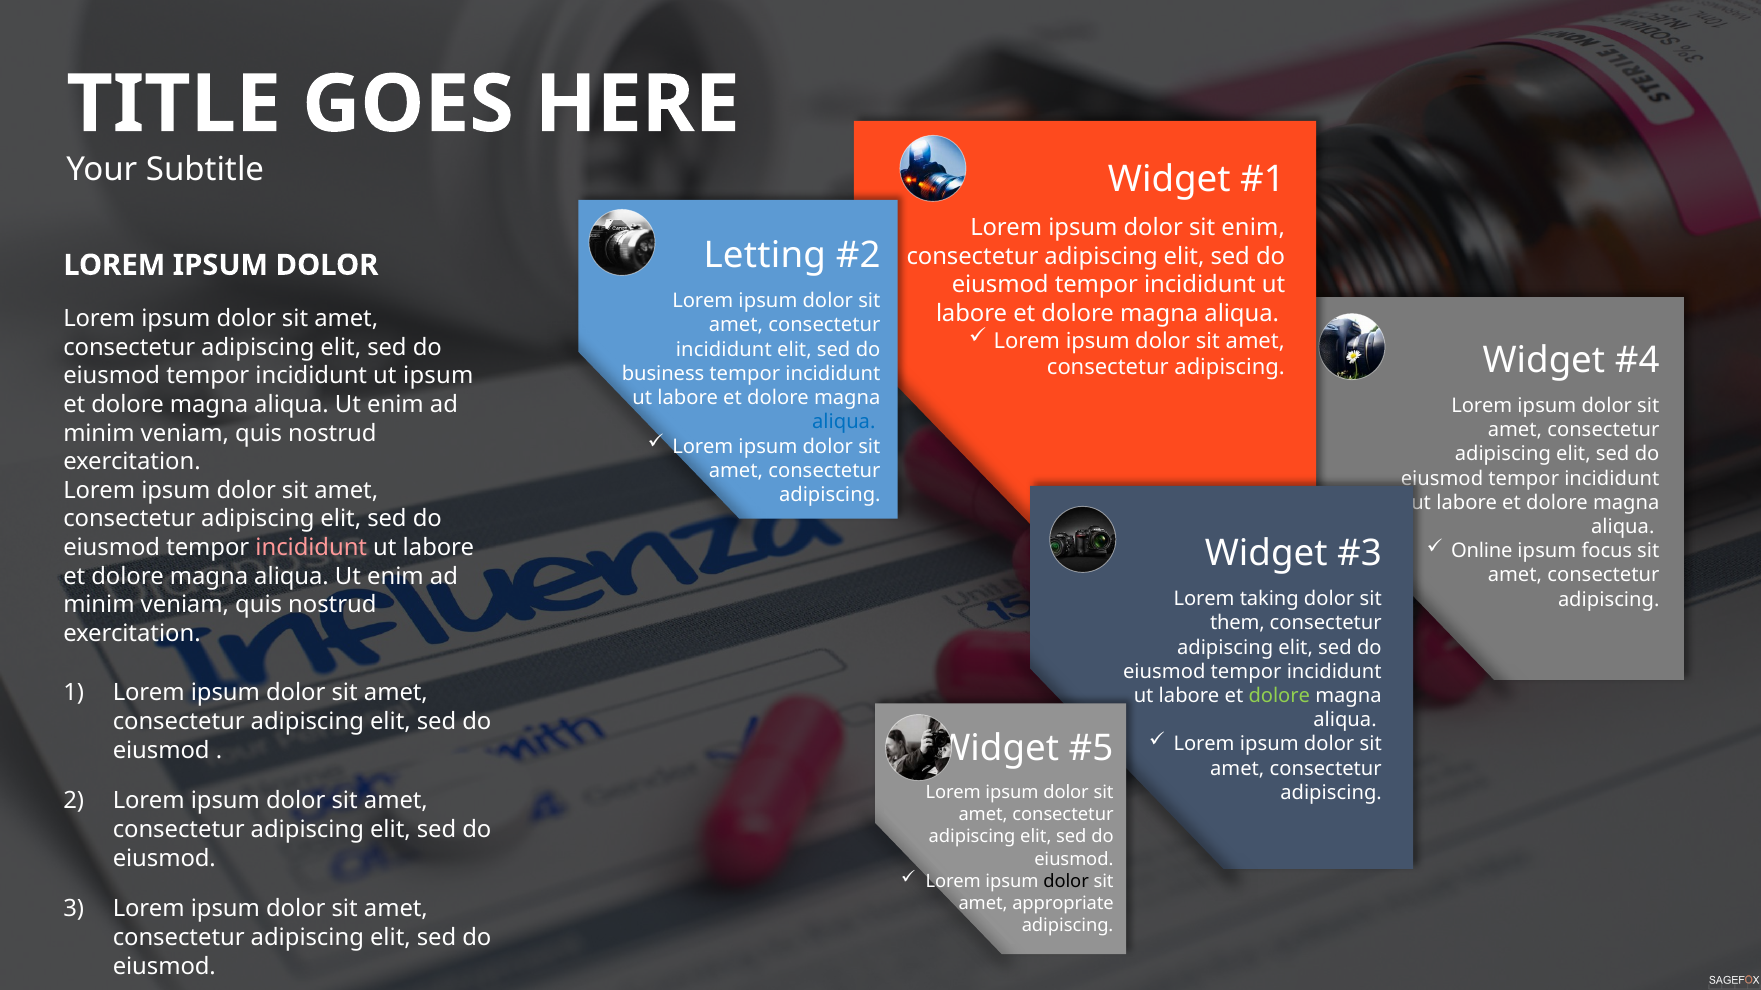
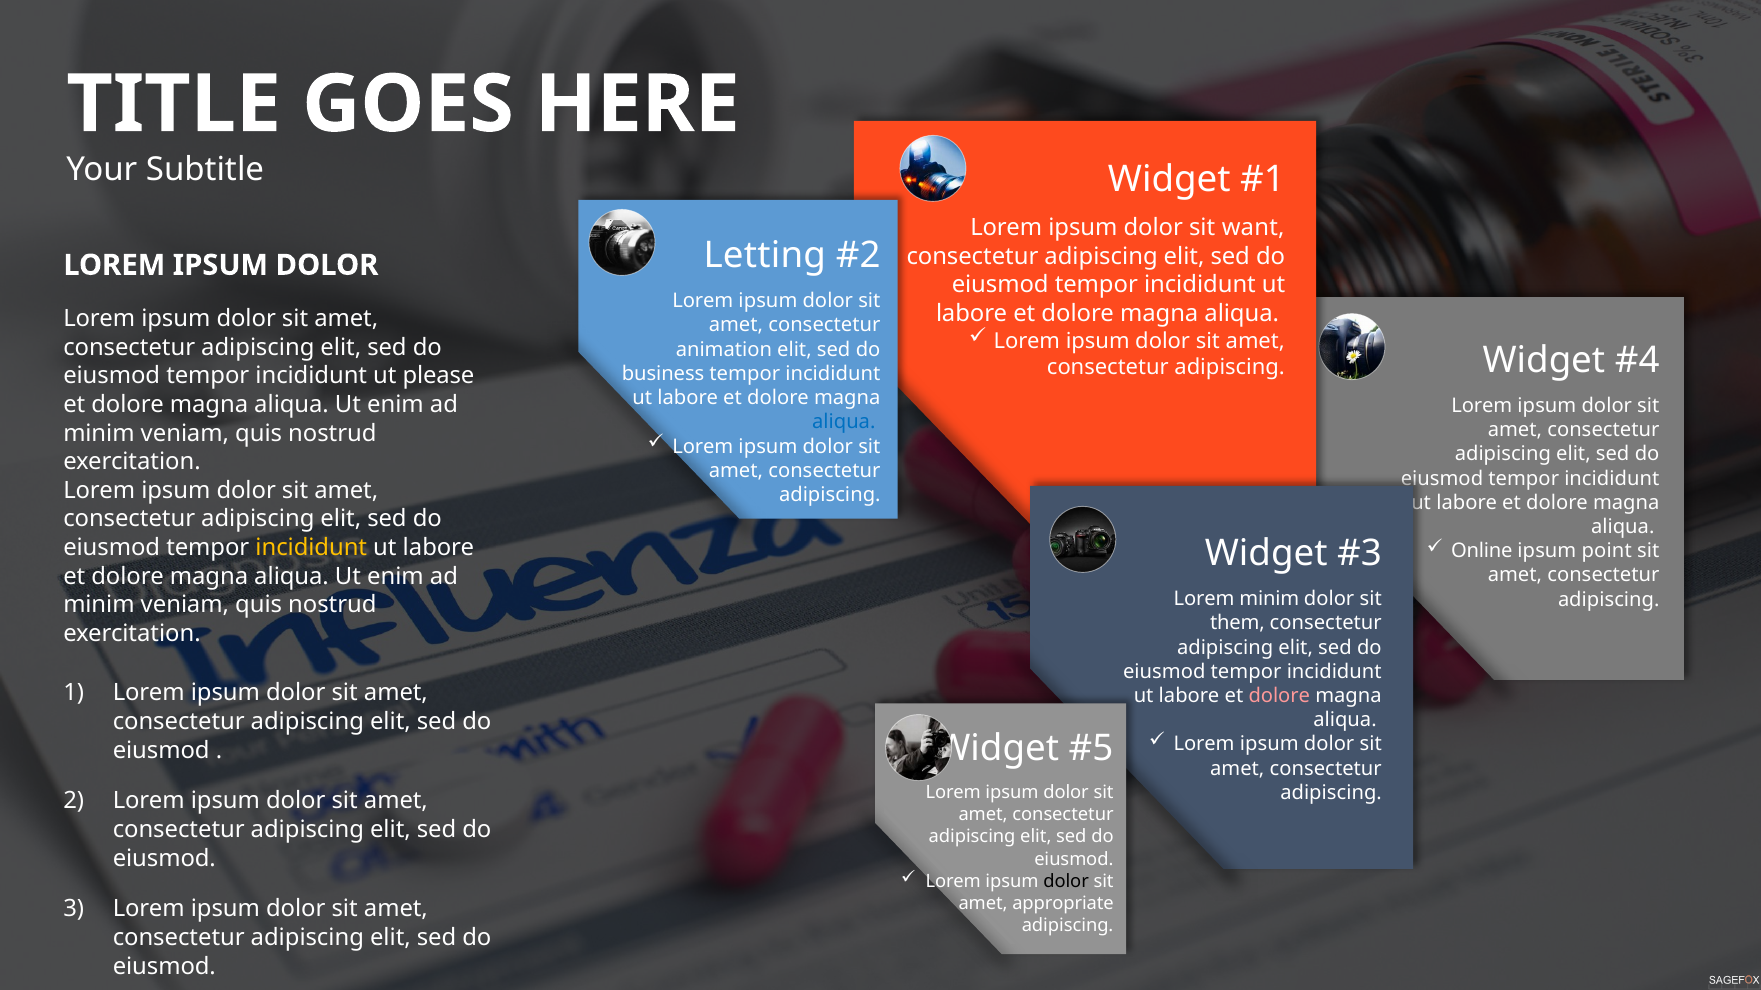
sit enim: enim -> want
incididunt at (724, 350): incididunt -> animation
ut ipsum: ipsum -> please
focus: focus -> point
incididunt at (311, 548) colour: pink -> yellow
Lorem taking: taking -> minim
dolore at (1279, 696) colour: light green -> pink
